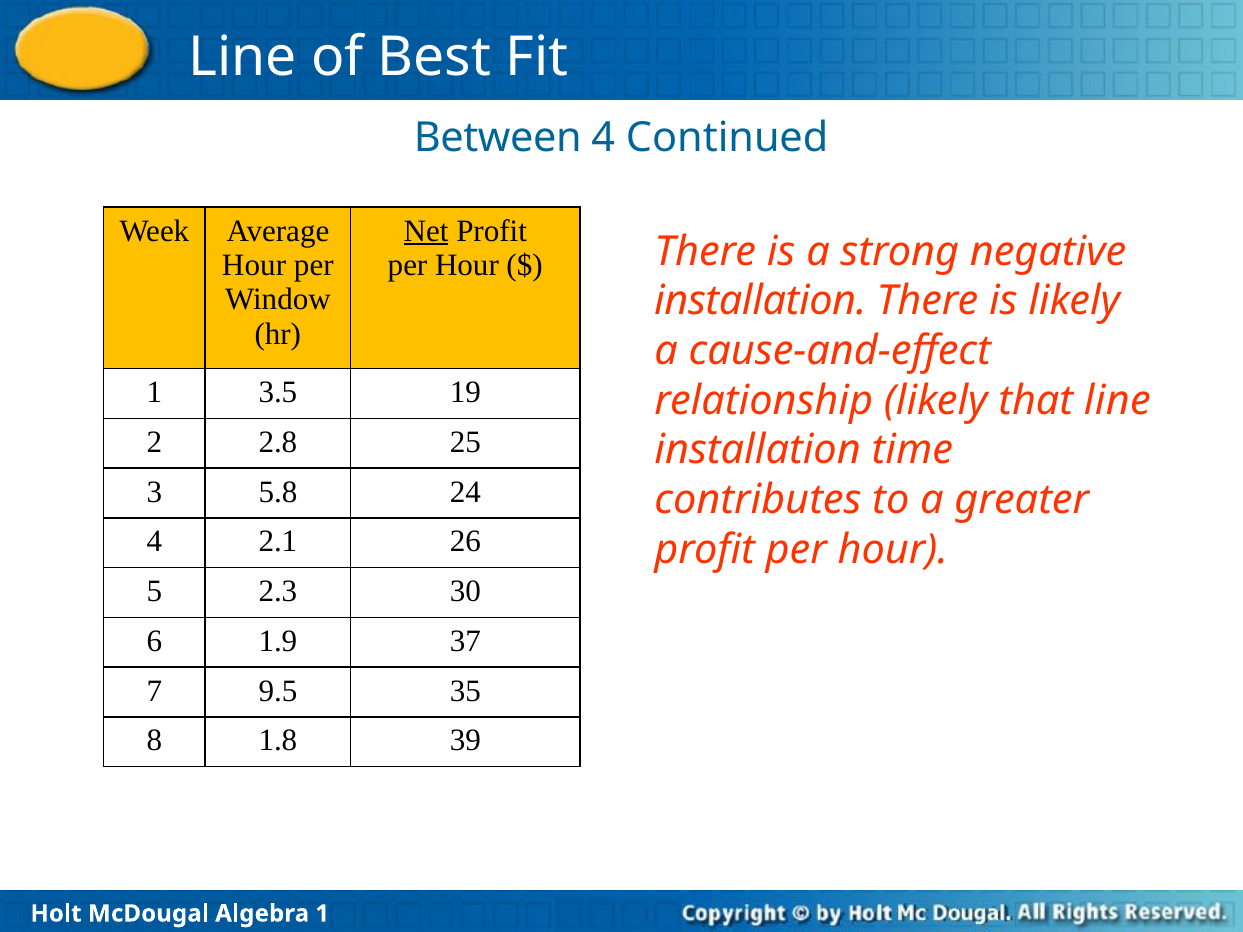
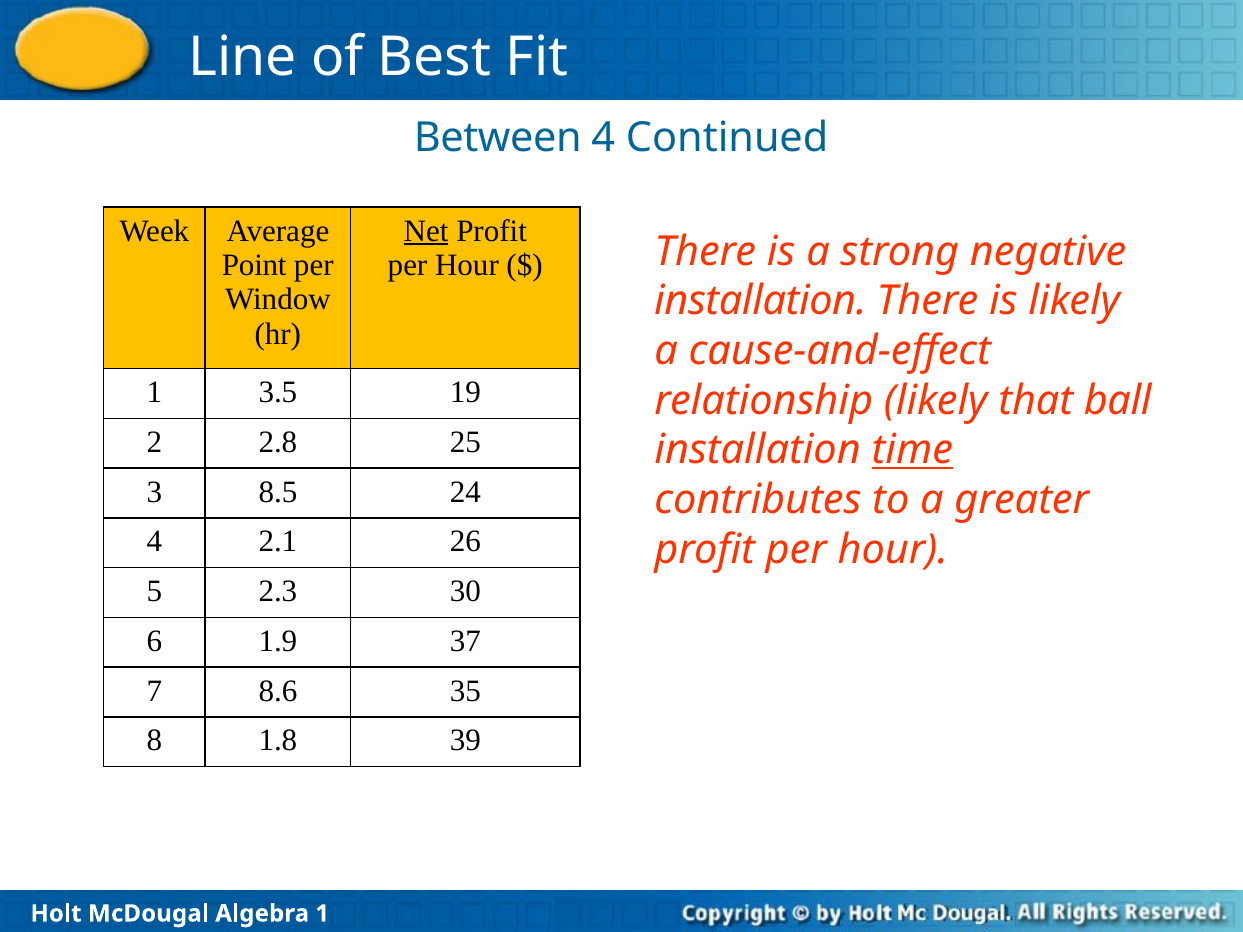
Hour at (254, 265): Hour -> Point
that line: line -> ball
time underline: none -> present
5.8: 5.8 -> 8.5
9.5: 9.5 -> 8.6
